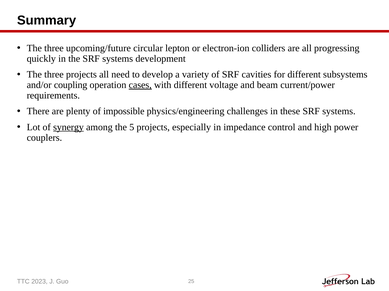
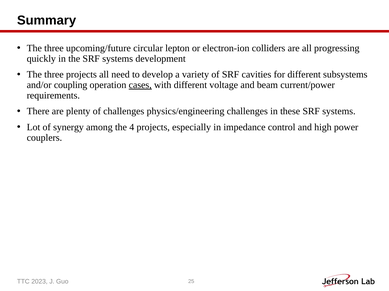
of impossible: impossible -> challenges
synergy underline: present -> none
5: 5 -> 4
